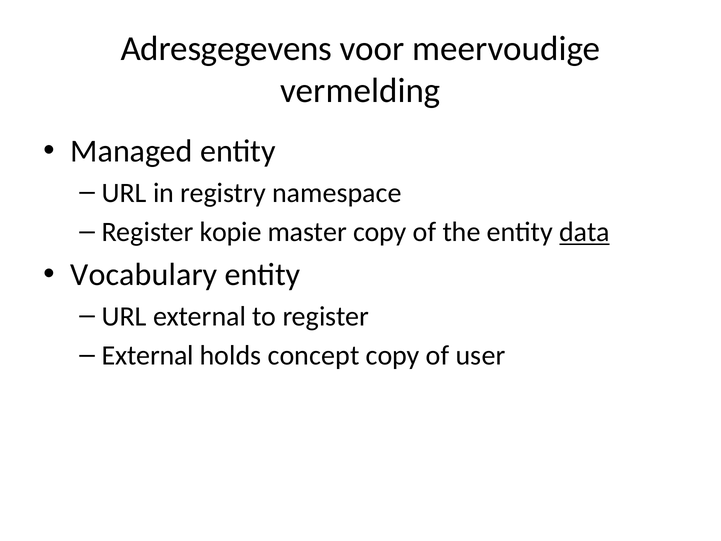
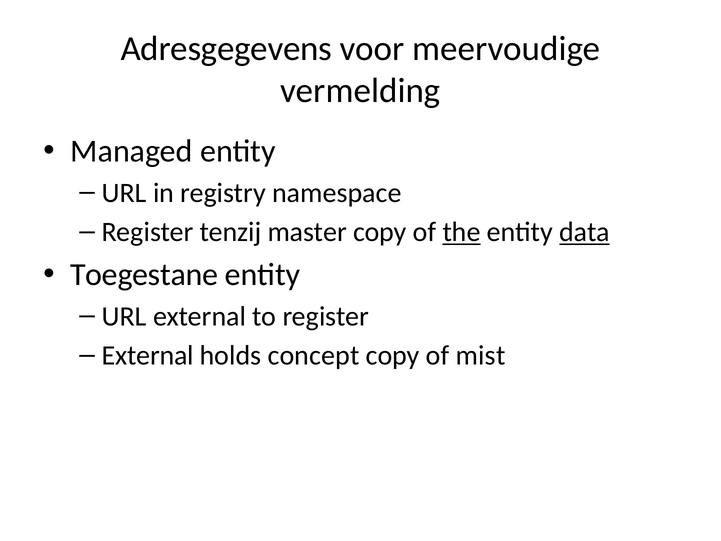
kopie: kopie -> tenzij
the underline: none -> present
Vocabulary: Vocabulary -> Toegestane
user: user -> mist
